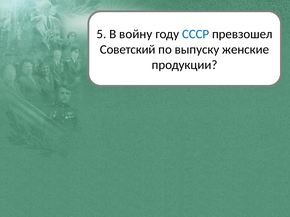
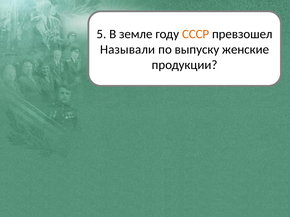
войну: войну -> земле
СССР colour: blue -> orange
Советский: Советский -> Называли
